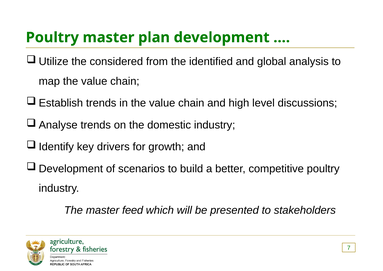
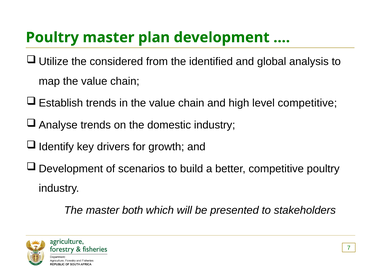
level discussions: discussions -> competitive
feed: feed -> both
